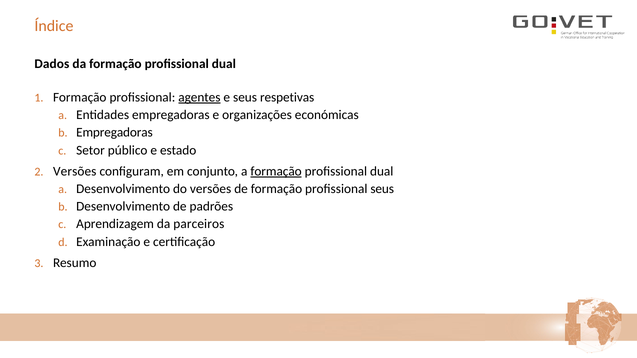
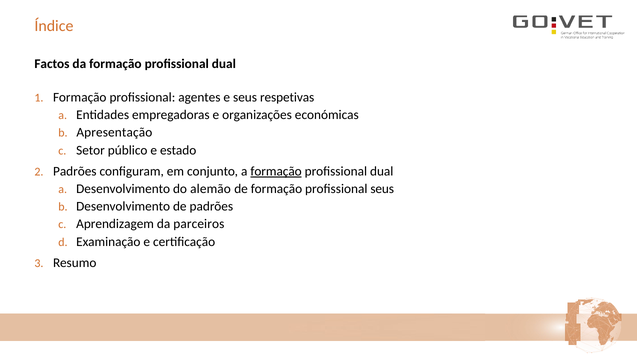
Dados: Dados -> Factos
agentes underline: present -> none
Empregadoras at (114, 133): Empregadoras -> Apresentação
Versões at (75, 171): Versões -> Padrões
do versões: versões -> alemão
